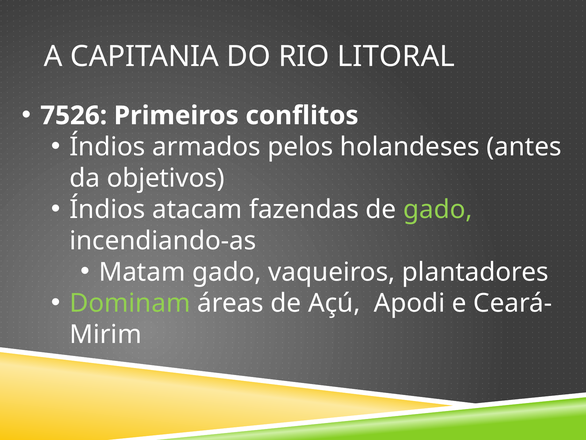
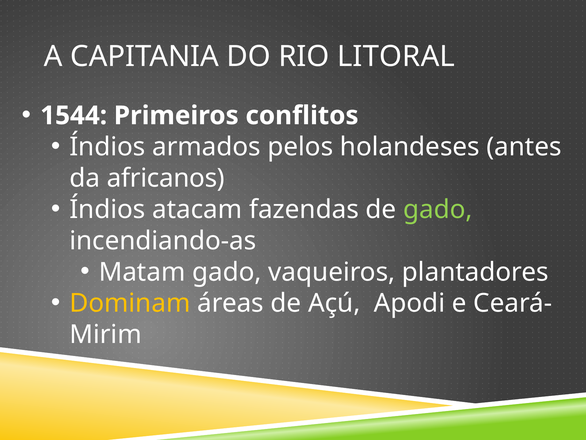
7526: 7526 -> 1544
objetivos: objetivos -> africanos
Dominam colour: light green -> yellow
